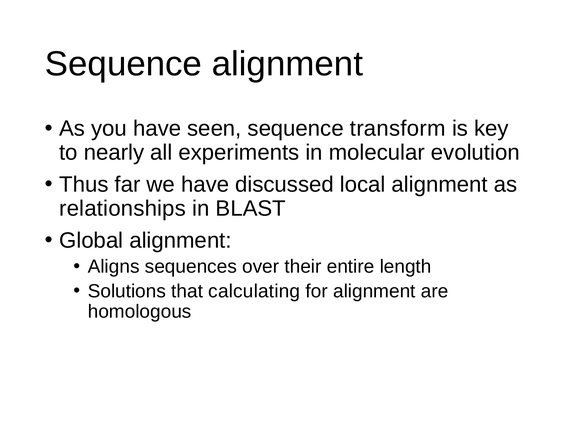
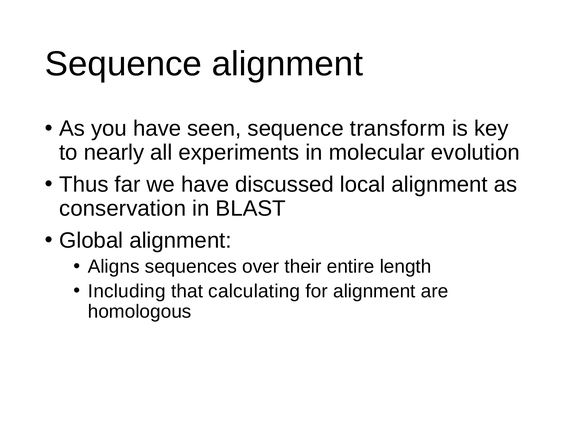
relationships: relationships -> conservation
Solutions: Solutions -> Including
